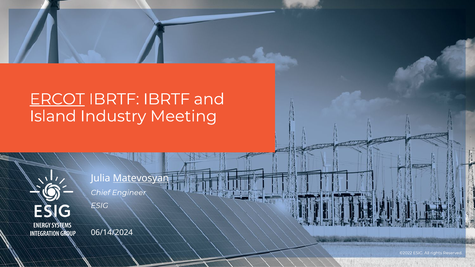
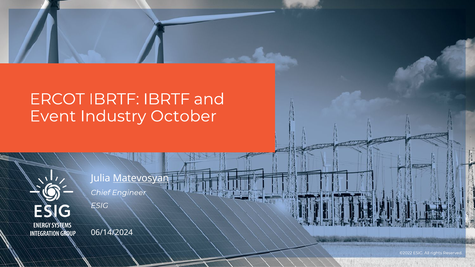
ERCOT underline: present -> none
Island: Island -> Event
Meeting: Meeting -> October
